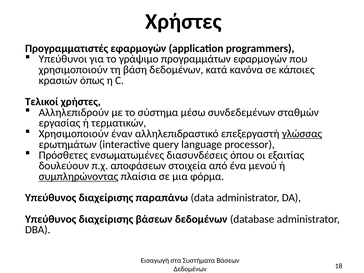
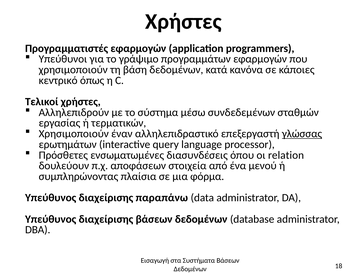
κρασιών: κρασιών -> κεντρικό
εξαιτίας: εξαιτίας -> relation
συμπληρώνοντας underline: present -> none
